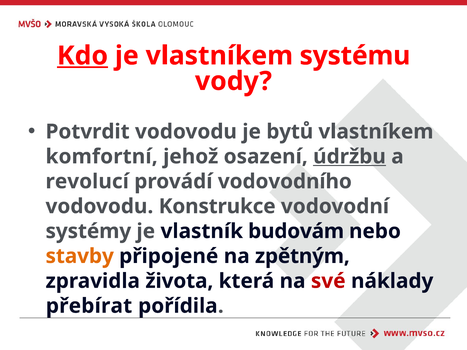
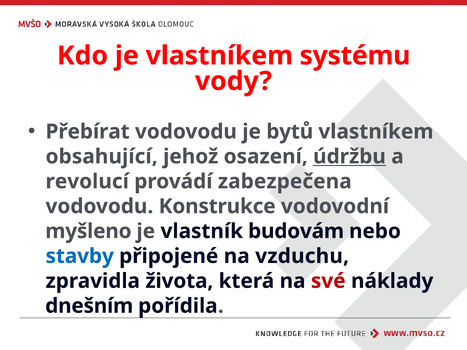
Kdo underline: present -> none
Potvrdit: Potvrdit -> Přebírat
komfortní: komfortní -> obsahující
vodovodního: vodovodního -> zabezpečena
systémy: systémy -> myšleno
stavby colour: orange -> blue
zpětným: zpětným -> vzduchu
přebírat: přebírat -> dnešním
